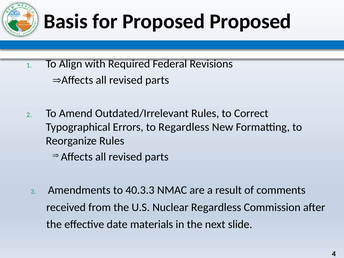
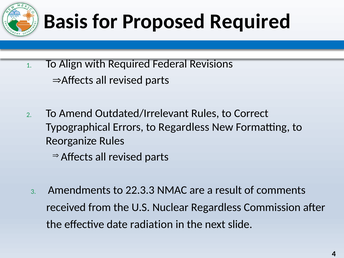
Proposed Proposed: Proposed -> Required
40.3.3: 40.3.3 -> 22.3.3
materials: materials -> radiation
